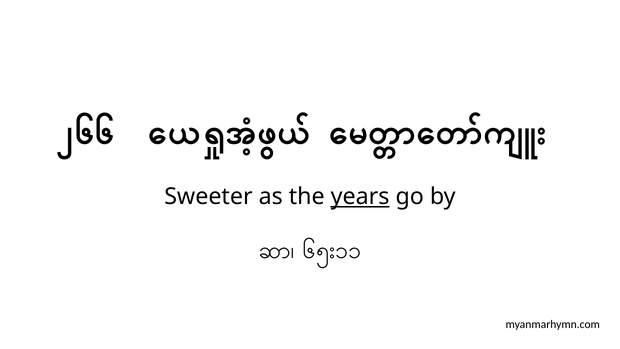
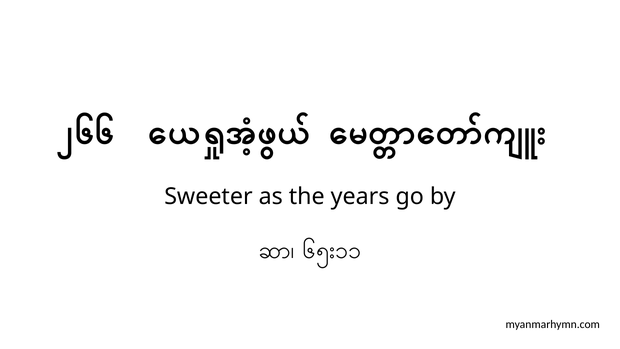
years underline: present -> none
